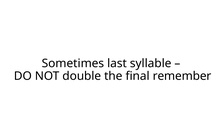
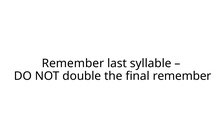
Sometimes at (73, 64): Sometimes -> Remember
